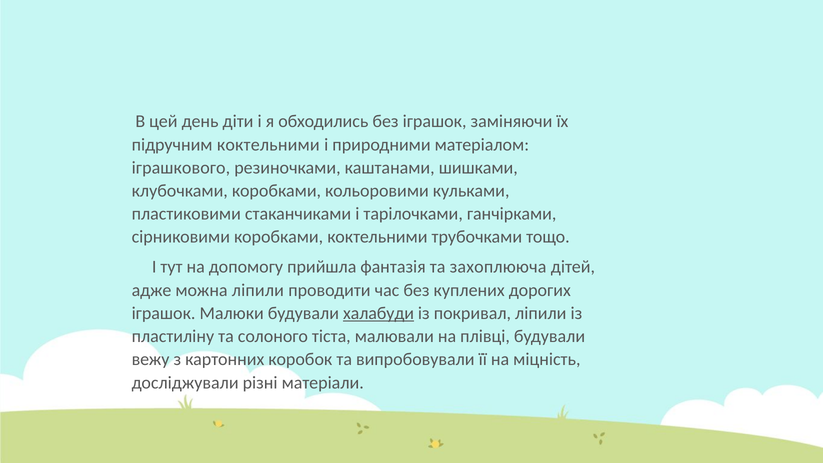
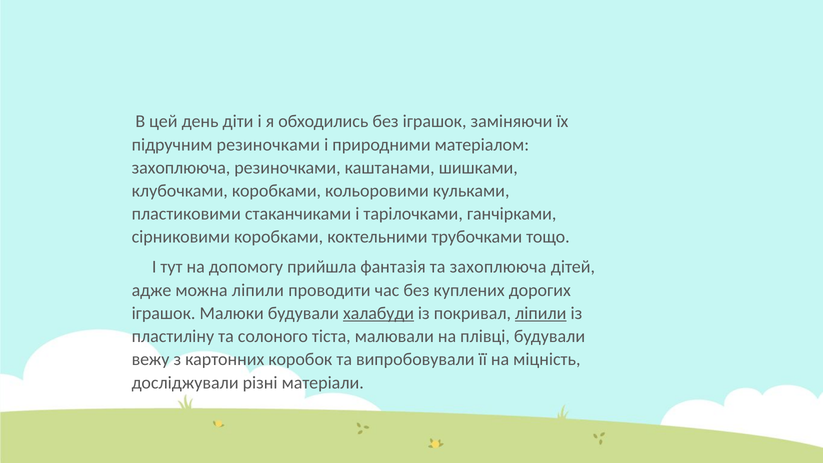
підручним коктельними: коктельними -> резиночками
іграшкового at (181, 168): іграшкового -> захоплююча
ліпили at (541, 313) underline: none -> present
